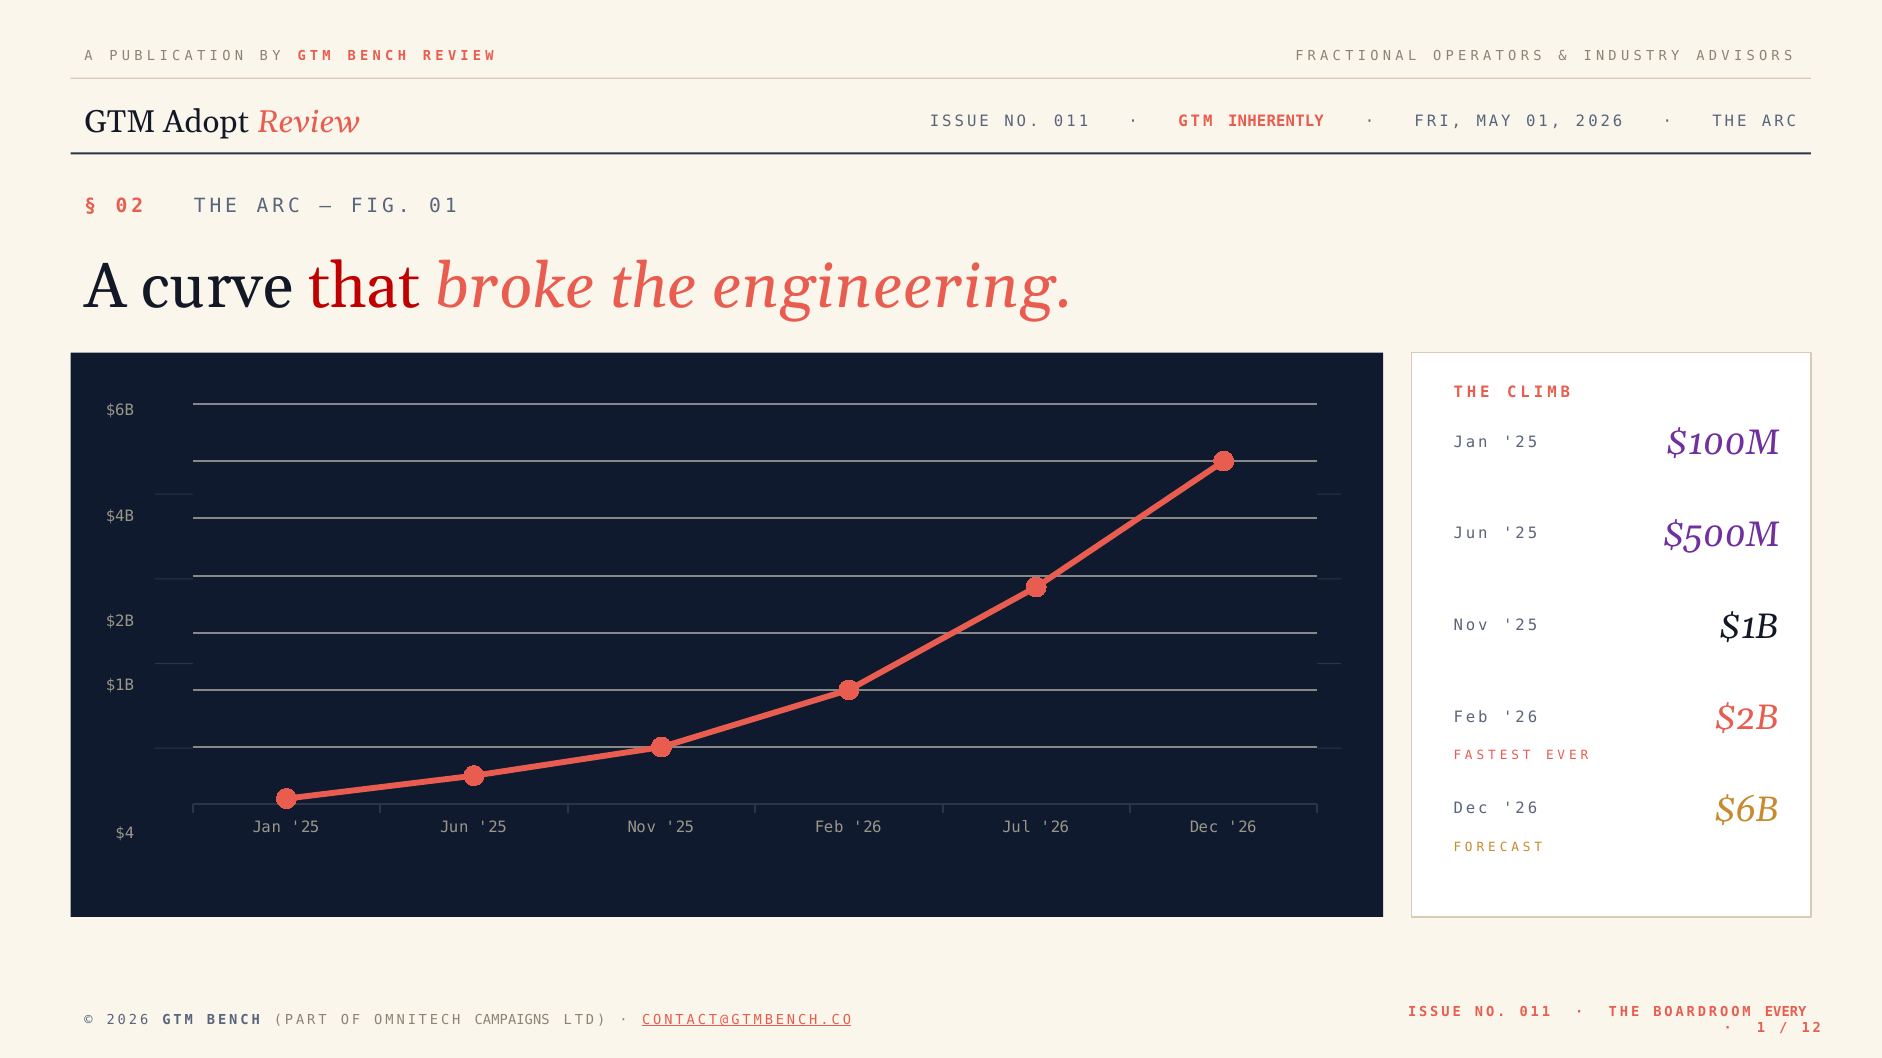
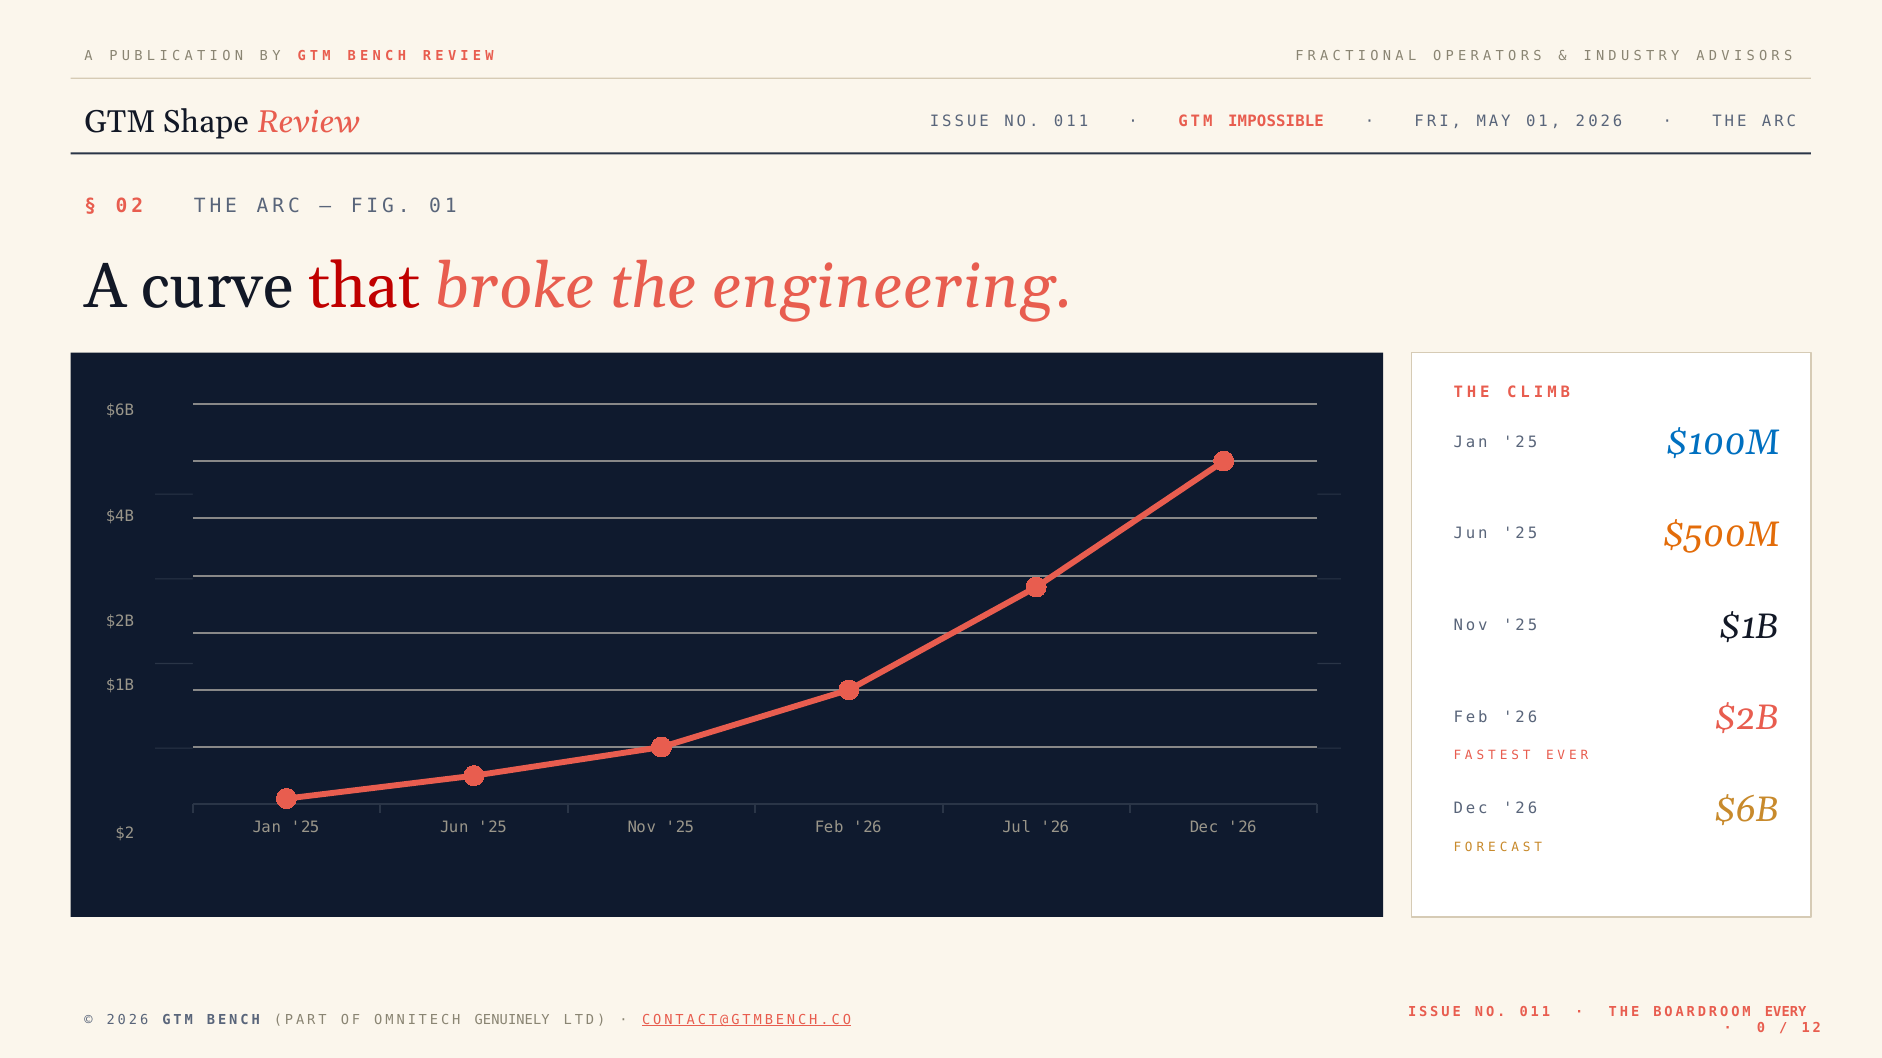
Adopt: Adopt -> Shape
INHERENTLY: INHERENTLY -> IMPOSSIBLE
$100M colour: purple -> blue
$500M colour: purple -> orange
$4: $4 -> $2
CAMPAIGNS: CAMPAIGNS -> GENUINELY
1: 1 -> 0
